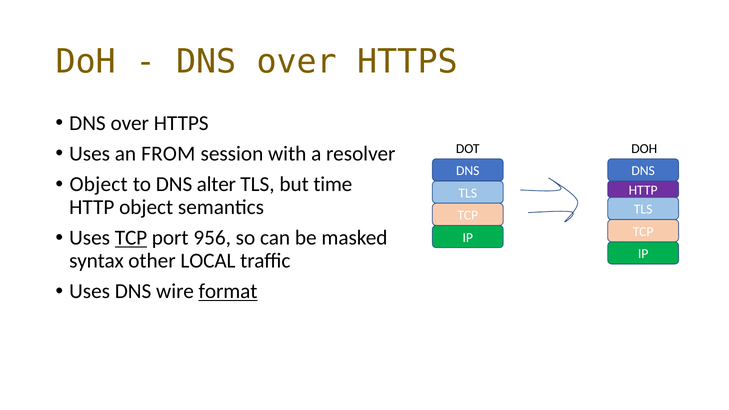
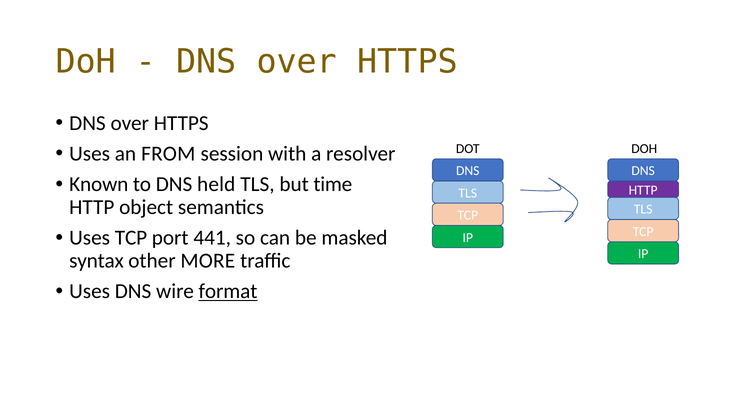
Object at (99, 184): Object -> Known
alter: alter -> held
TCP at (131, 238) underline: present -> none
956: 956 -> 441
LOCAL: LOCAL -> MORE
